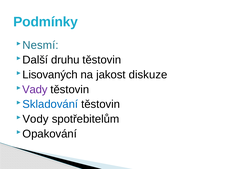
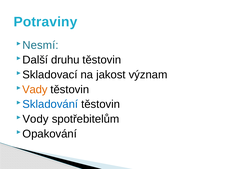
Podmínky: Podmínky -> Potraviny
Lisovaných: Lisovaných -> Skladovací
diskuze: diskuze -> význam
Vady colour: purple -> orange
